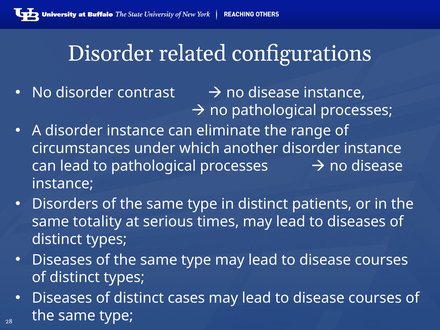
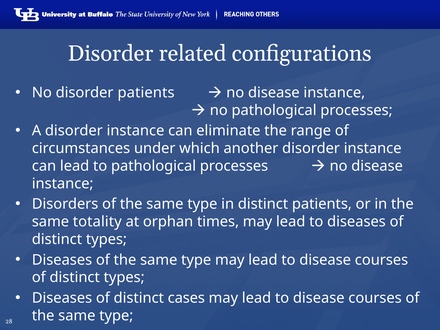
disorder contrast: contrast -> patients
serious: serious -> orphan
